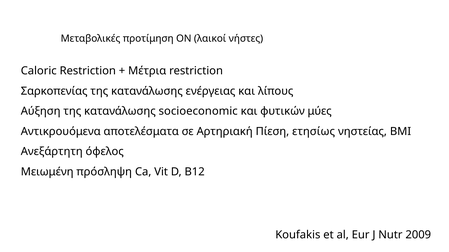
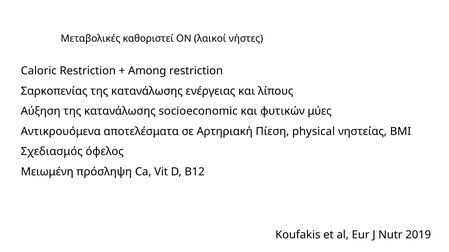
προτίμηση: προτίμηση -> καθοριστεί
Μέτρια: Μέτρια -> Among
ετησίως: ετησίως -> physical
Ανεξάρτητη: Ανεξάρτητη -> Σχεδιασμός
2009: 2009 -> 2019
